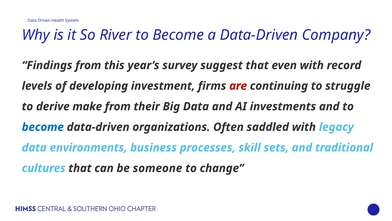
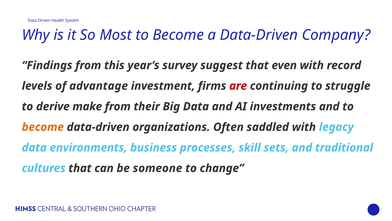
River: River -> Most
developing: developing -> advantage
become at (43, 127) colour: blue -> orange
